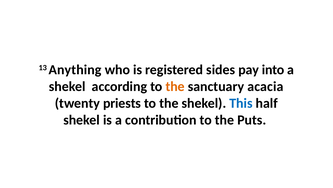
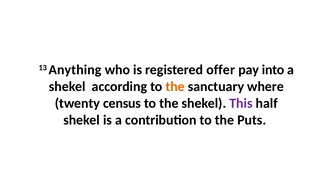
sides: sides -> offer
acacia: acacia -> where
priests: priests -> census
This colour: blue -> purple
